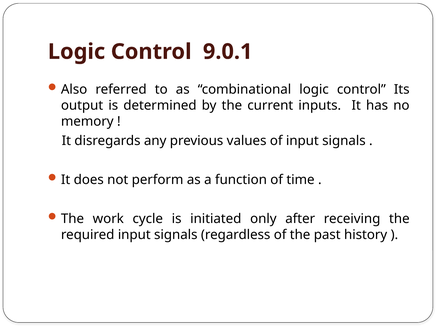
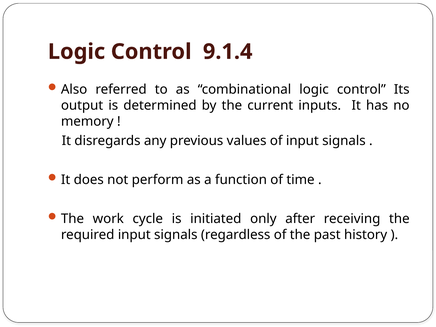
9.0.1: 9.0.1 -> 9.1.4
